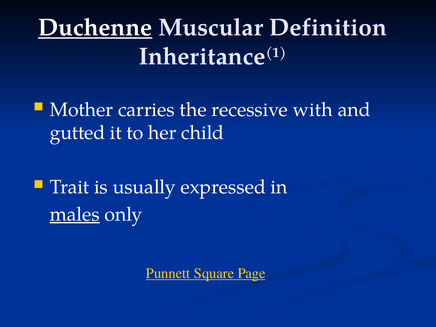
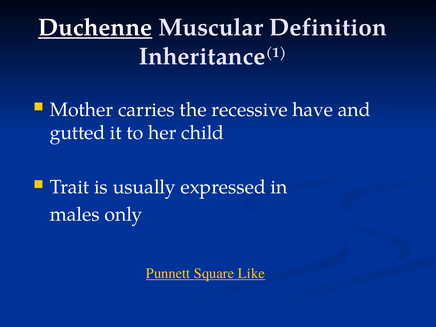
with: with -> have
males underline: present -> none
Page: Page -> Like
